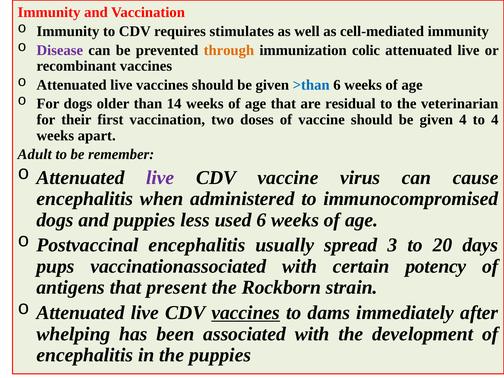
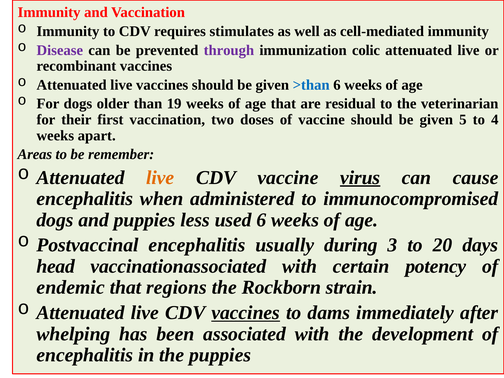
through colour: orange -> purple
14: 14 -> 19
given 4: 4 -> 5
Adult: Adult -> Areas
live at (160, 178) colour: purple -> orange
virus underline: none -> present
spread: spread -> during
pups: pups -> head
antigens: antigens -> endemic
present: present -> regions
